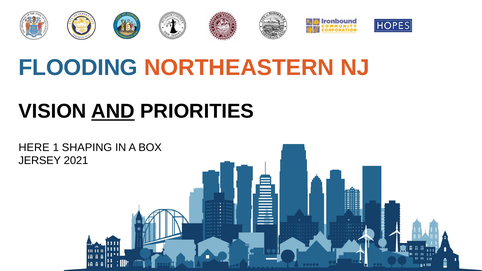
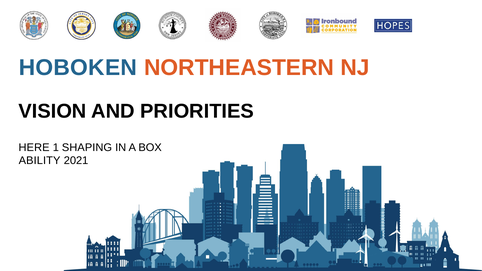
FLOODING: FLOODING -> HOBOKEN
AND underline: present -> none
JERSEY: JERSEY -> ABILITY
